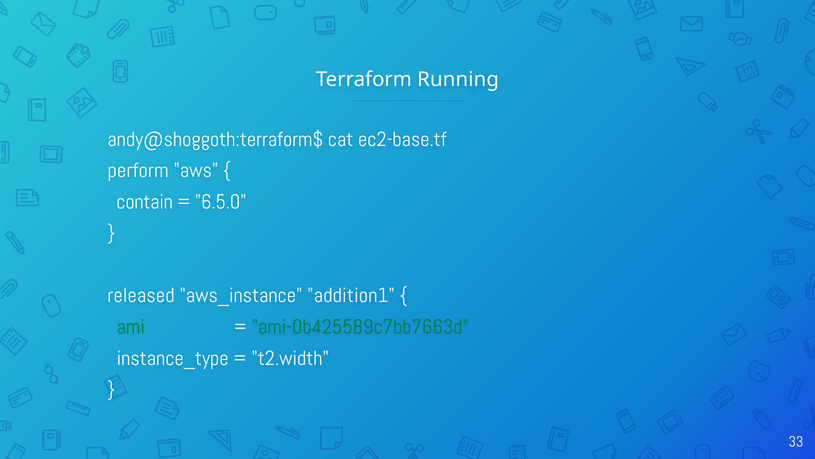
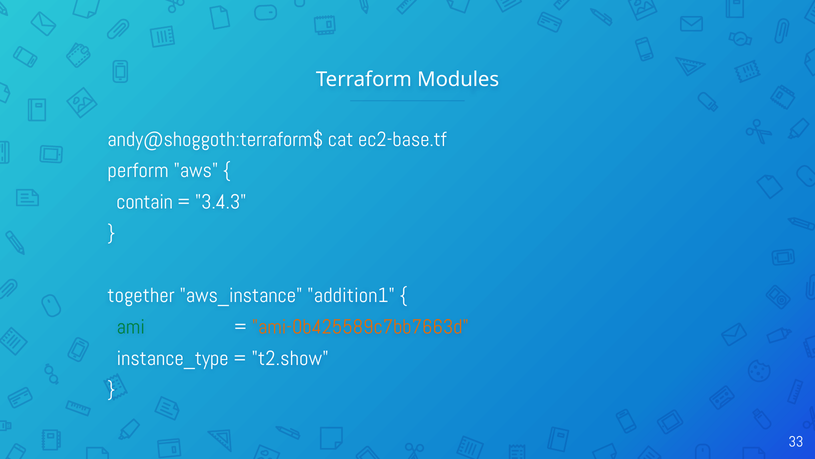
Running: Running -> Modules
6.5.0: 6.5.0 -> 3.4.3
released: released -> together
ami-0b425589c7bb7663d colour: green -> orange
t2.width: t2.width -> t2.show
